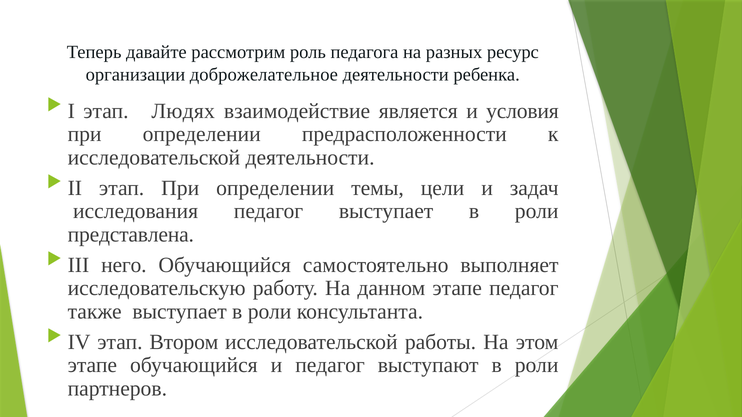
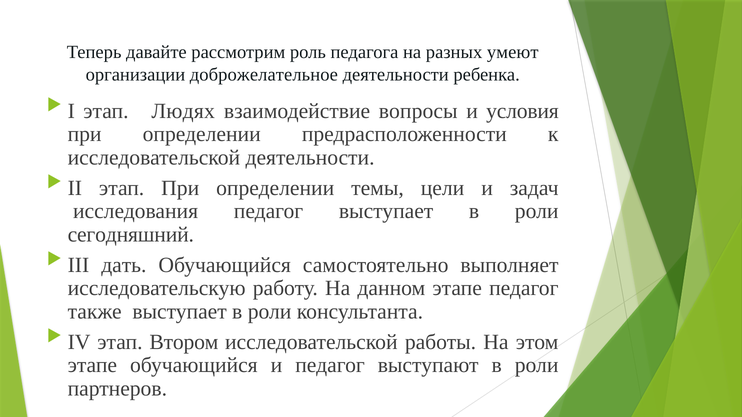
ресурс: ресурс -> умеют
является: является -> вопросы
представлена: представлена -> сегодняшний
него: него -> дать
